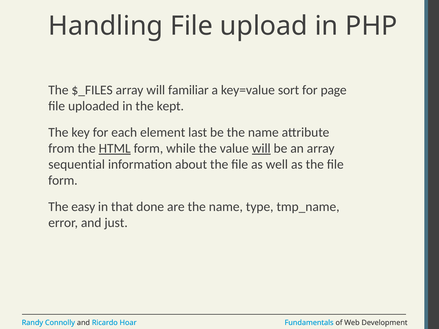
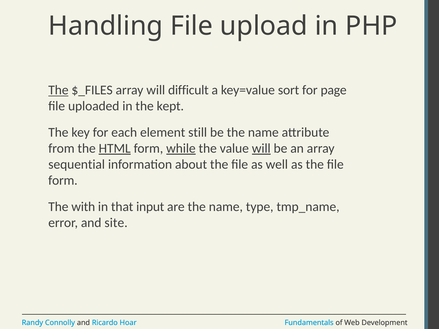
The at (58, 90) underline: none -> present
familiar: familiar -> difficult
last: last -> still
while underline: none -> present
easy: easy -> with
done: done -> input
just: just -> site
